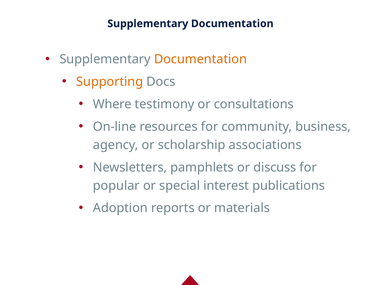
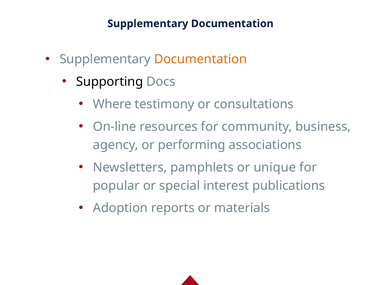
Supporting colour: orange -> black
scholarship: scholarship -> performing
discuss: discuss -> unique
